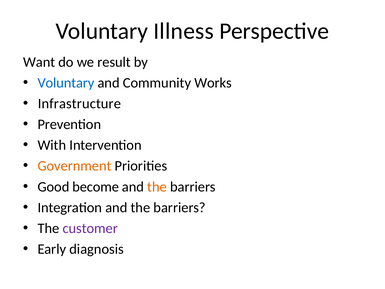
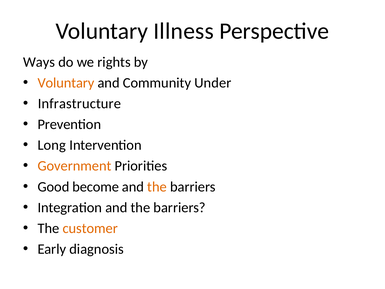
Want: Want -> Ways
result: result -> rights
Voluntary at (66, 83) colour: blue -> orange
Works: Works -> Under
With: With -> Long
customer colour: purple -> orange
